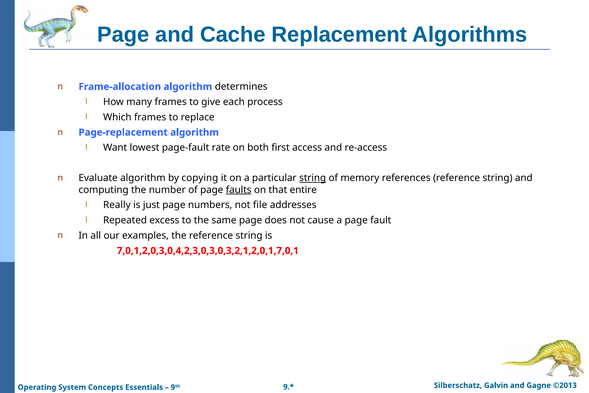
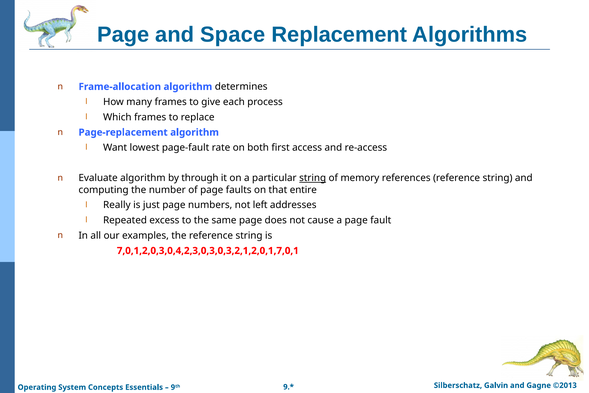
Cache: Cache -> Space
copying: copying -> through
faults underline: present -> none
file: file -> left
